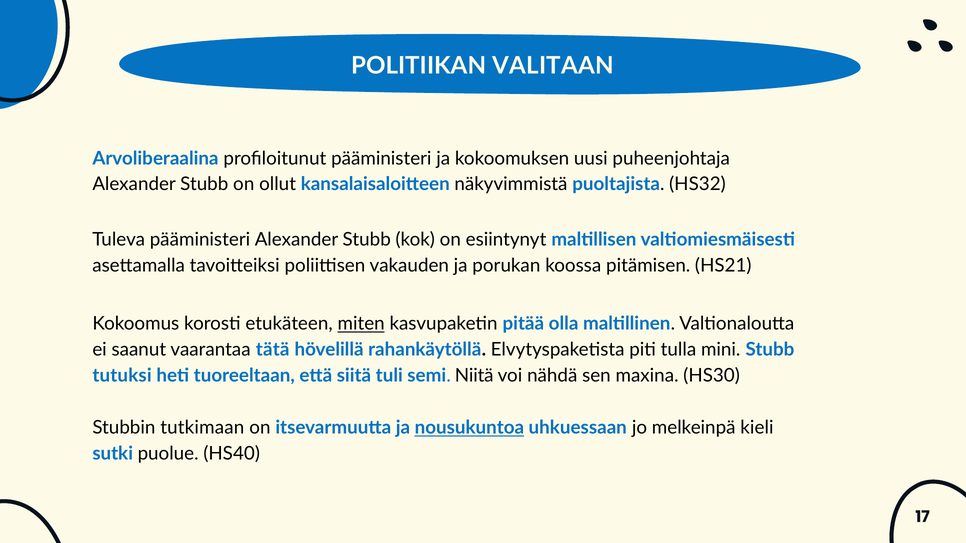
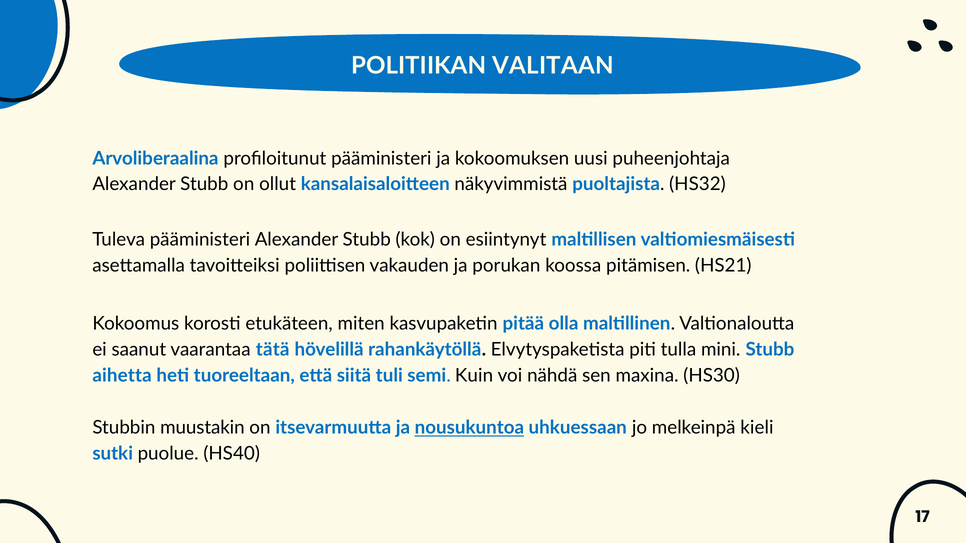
miten underline: present -> none
tutuksi: tutuksi -> aihetta
Niitä: Niitä -> Kuin
tutkimaan: tutkimaan -> muustakin
